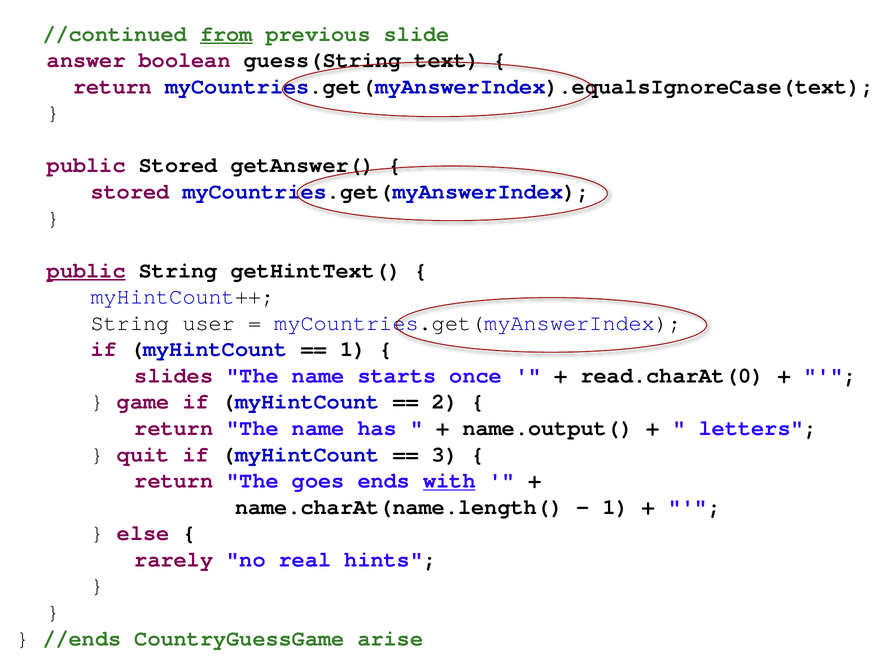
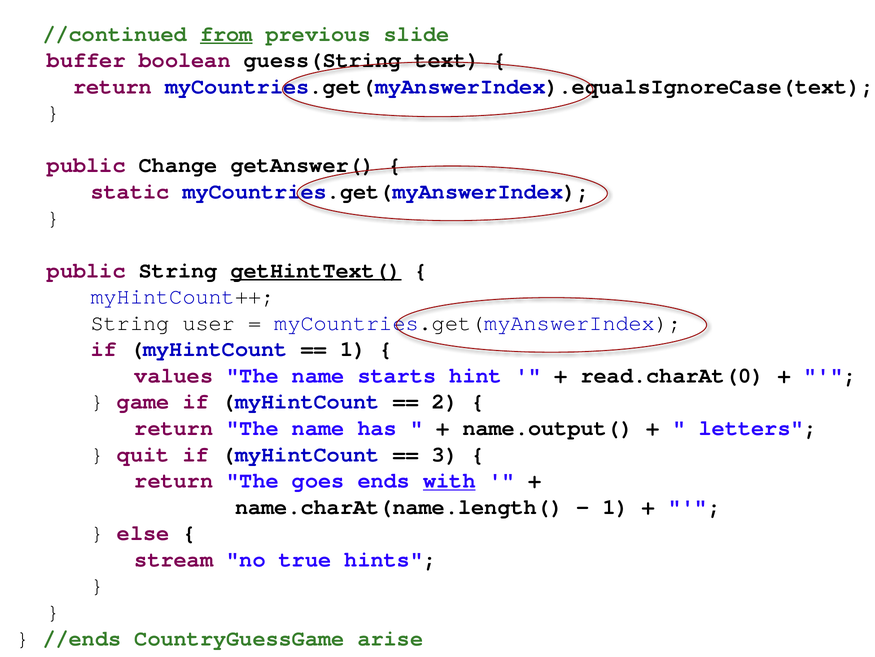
answer: answer -> buffer
public Stored: Stored -> Change
stored at (130, 191): stored -> static
public at (86, 270) underline: present -> none
getHintText( underline: none -> present
slides: slides -> values
once: once -> hint
rarely: rarely -> stream
real: real -> true
